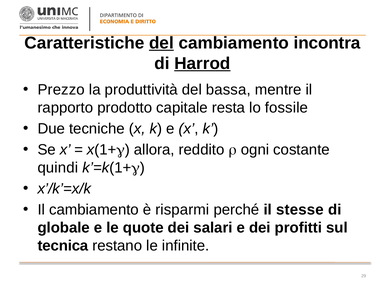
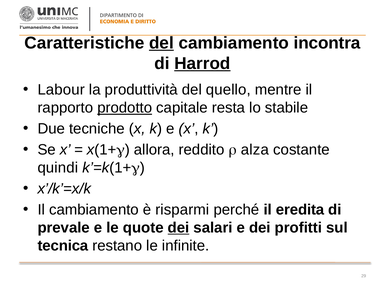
Prezzo: Prezzo -> Labour
bassa: bassa -> quello
prodotto underline: none -> present
fossile: fossile -> stabile
ogni: ogni -> alza
stesse: stesse -> eredita
globale: globale -> prevale
dei at (179, 228) underline: none -> present
